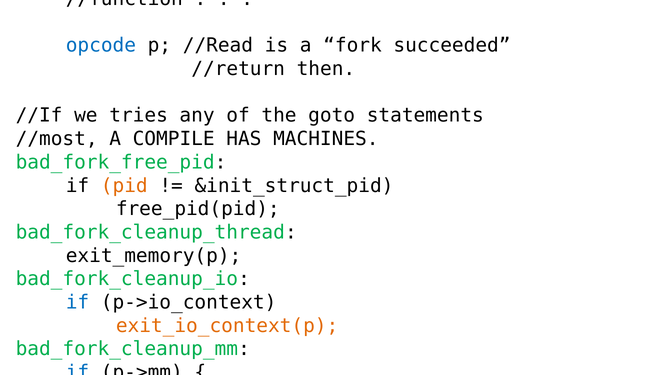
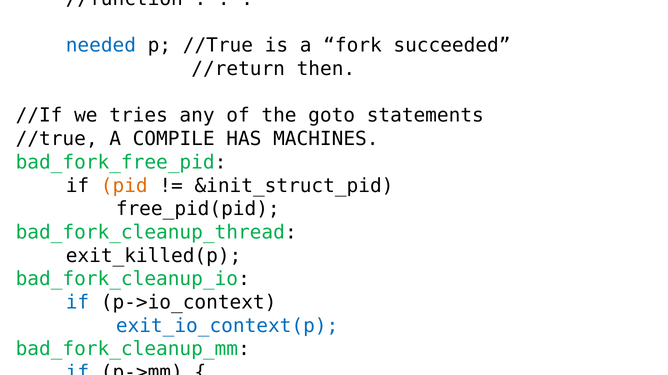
opcode: opcode -> needed
p //Read: //Read -> //True
//most at (57, 139): //most -> //true
exit_memory(p: exit_memory(p -> exit_killed(p
exit_io_context(p colour: orange -> blue
